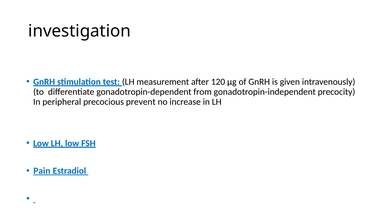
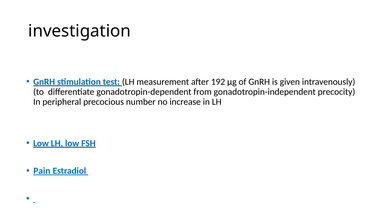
120: 120 -> 192
prevent: prevent -> number
